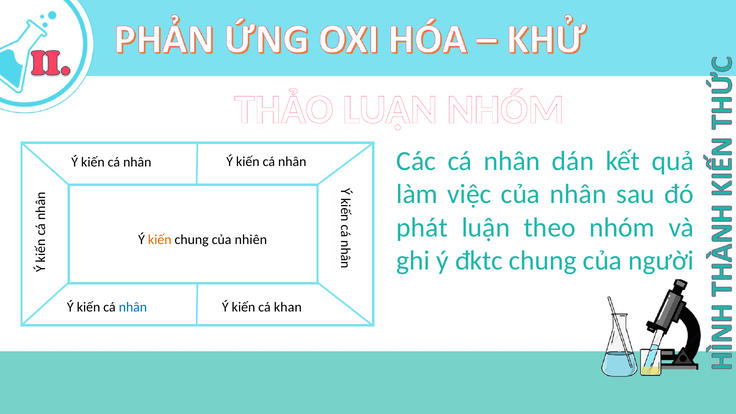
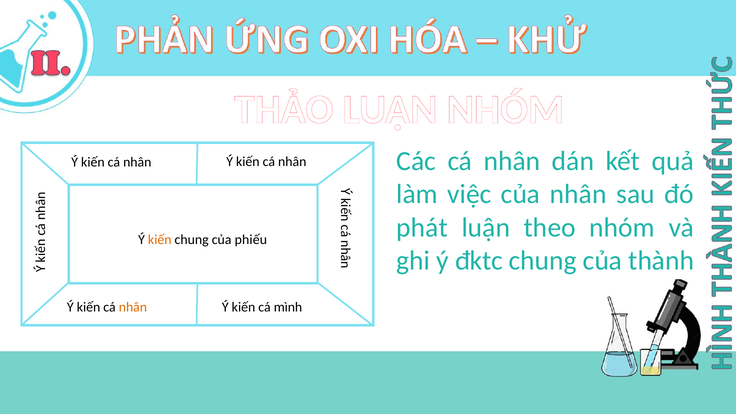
nhiên: nhiên -> phiếu
người: người -> thành
nhân at (133, 307) colour: blue -> orange
khan: khan -> mình
